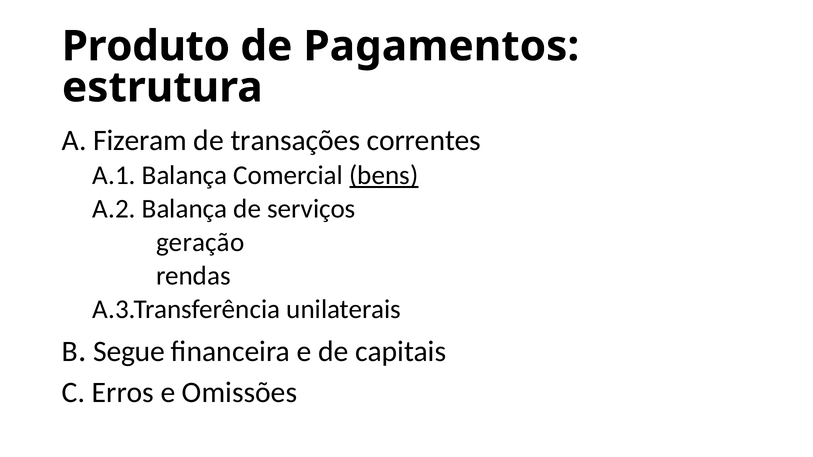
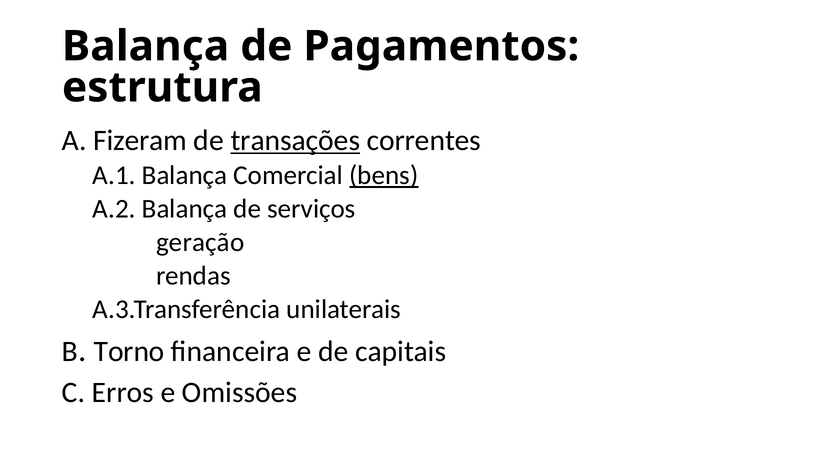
Produto at (146, 46): Produto -> Balança
transações underline: none -> present
Segue: Segue -> Torno
